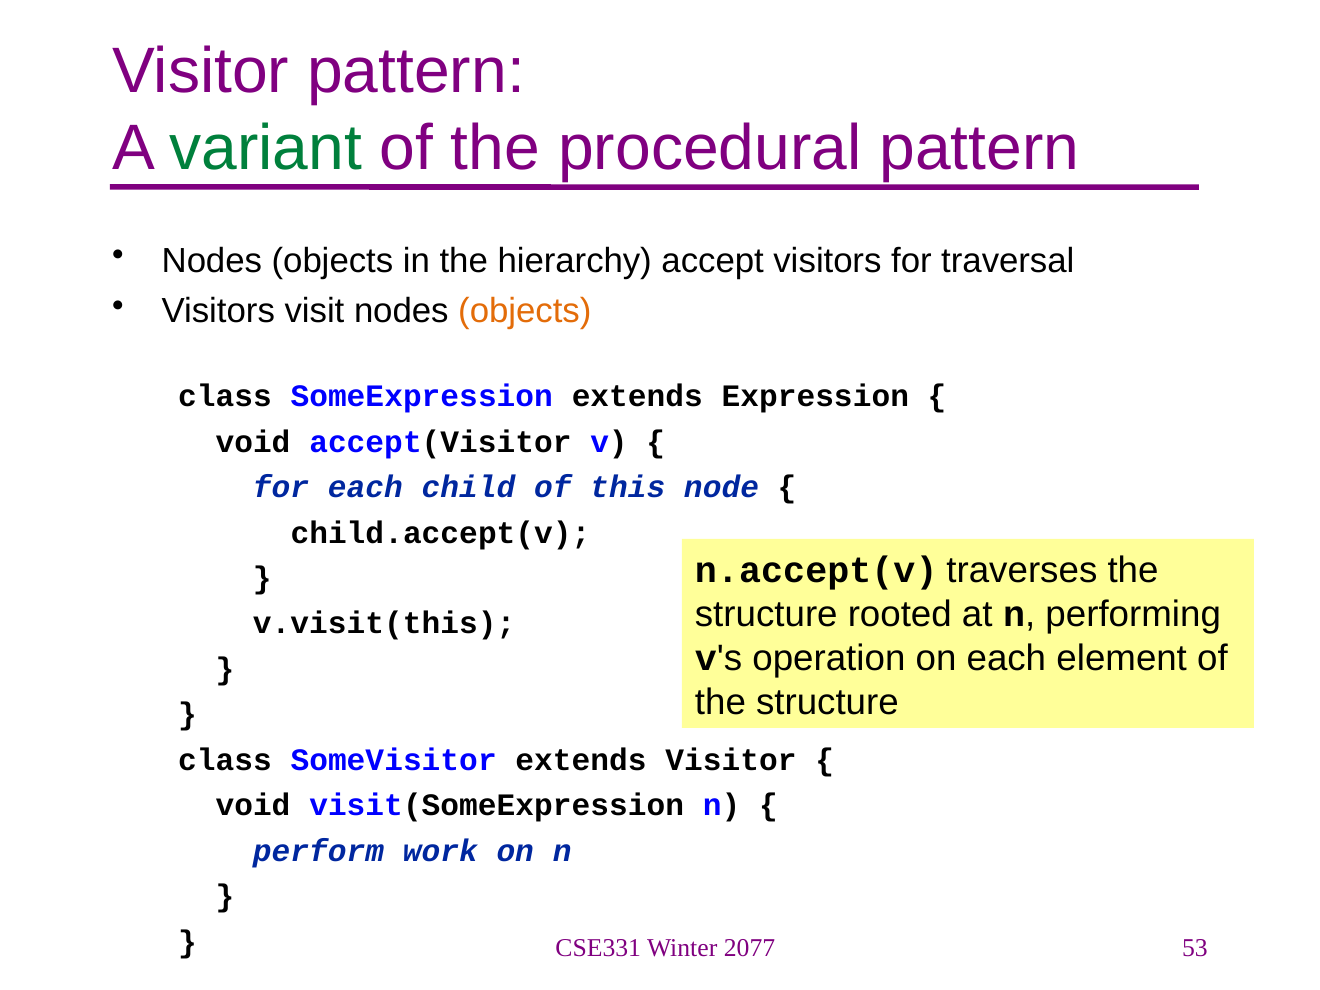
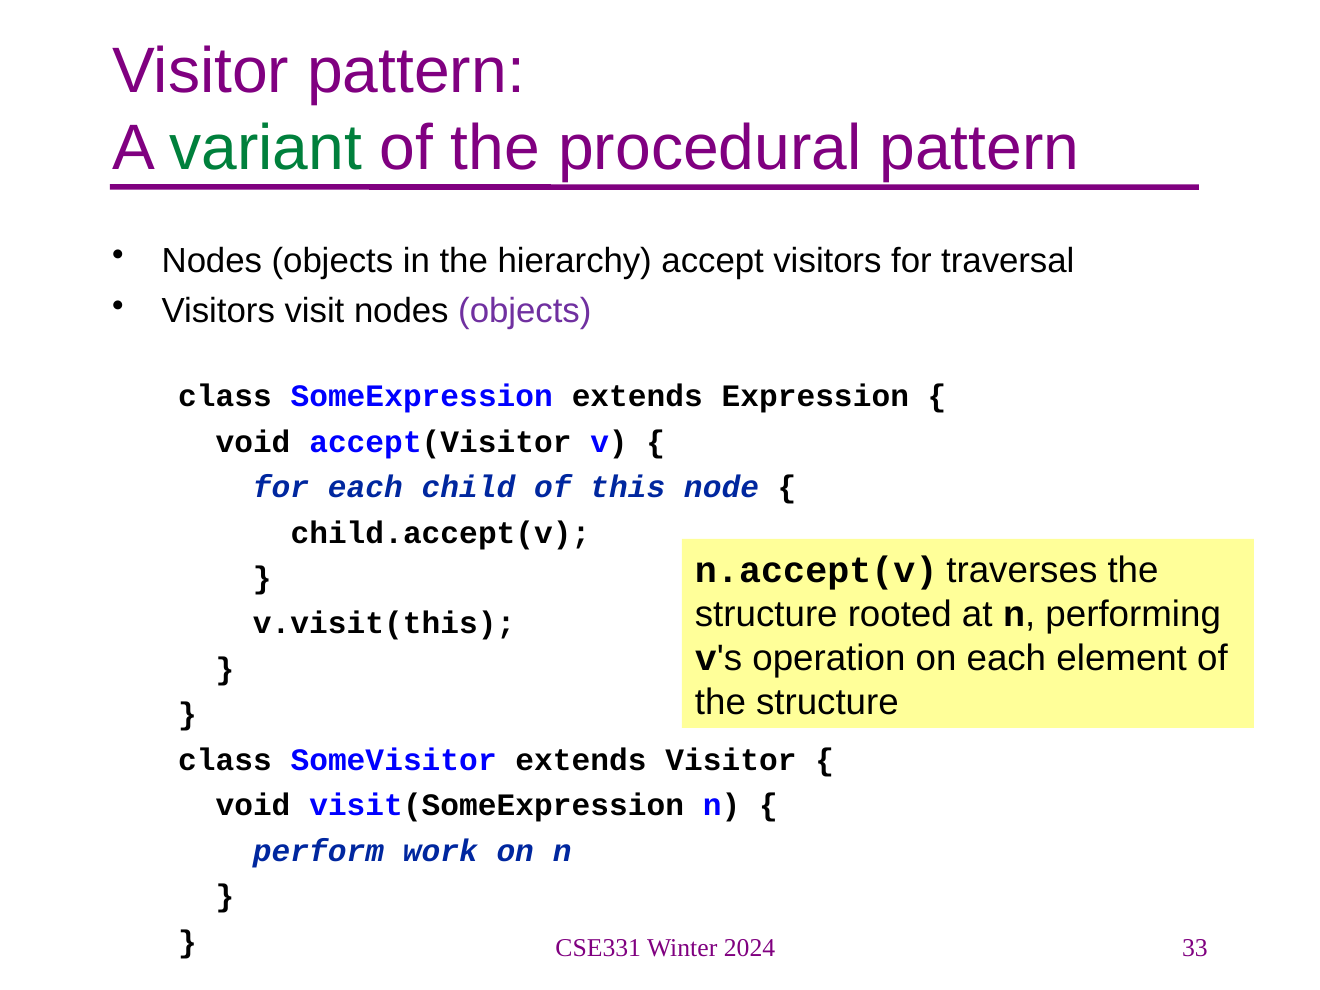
objects at (525, 311) colour: orange -> purple
53: 53 -> 33
2077: 2077 -> 2024
